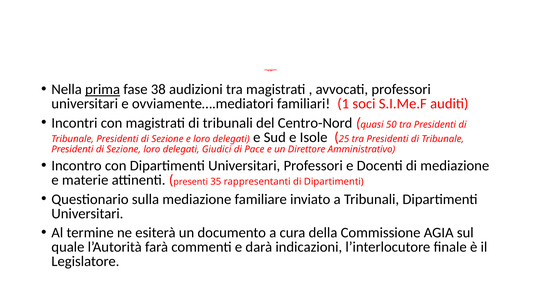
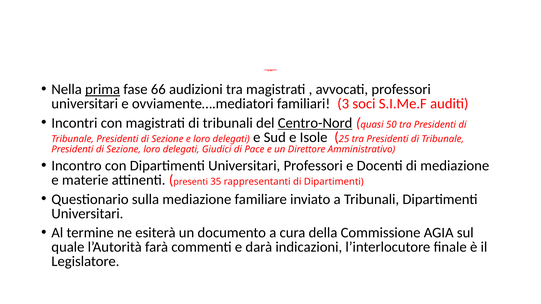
38: 38 -> 66
familiari 1: 1 -> 3
Centro-Nord underline: none -> present
